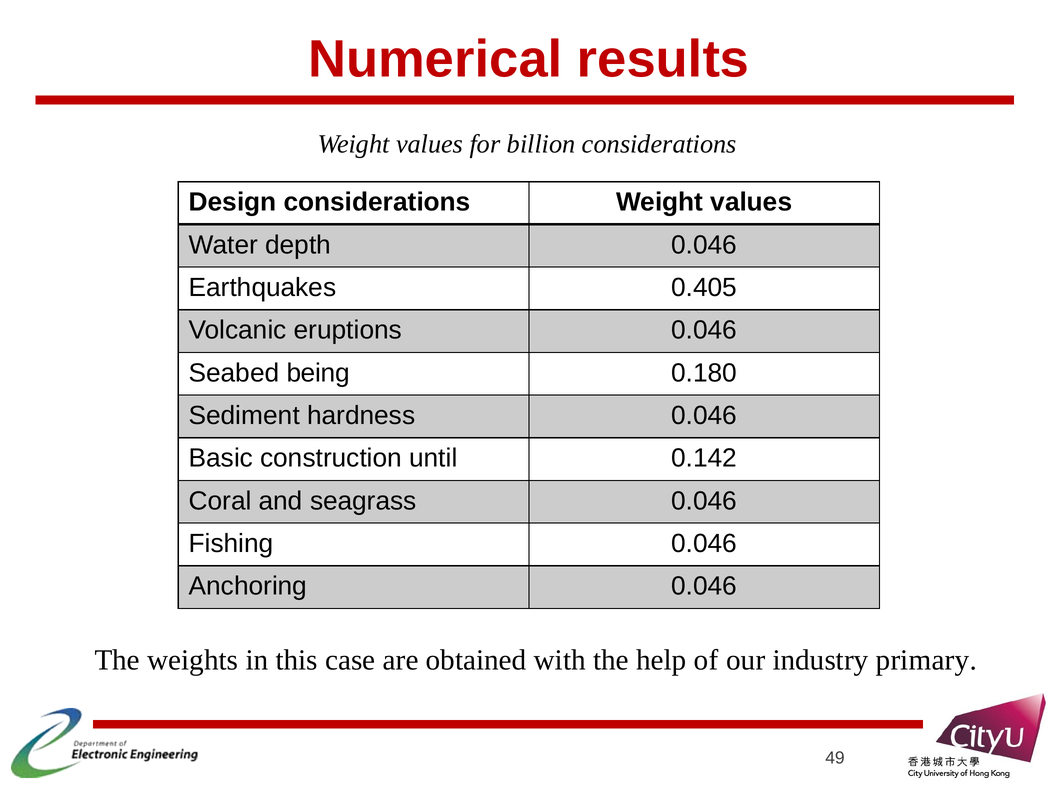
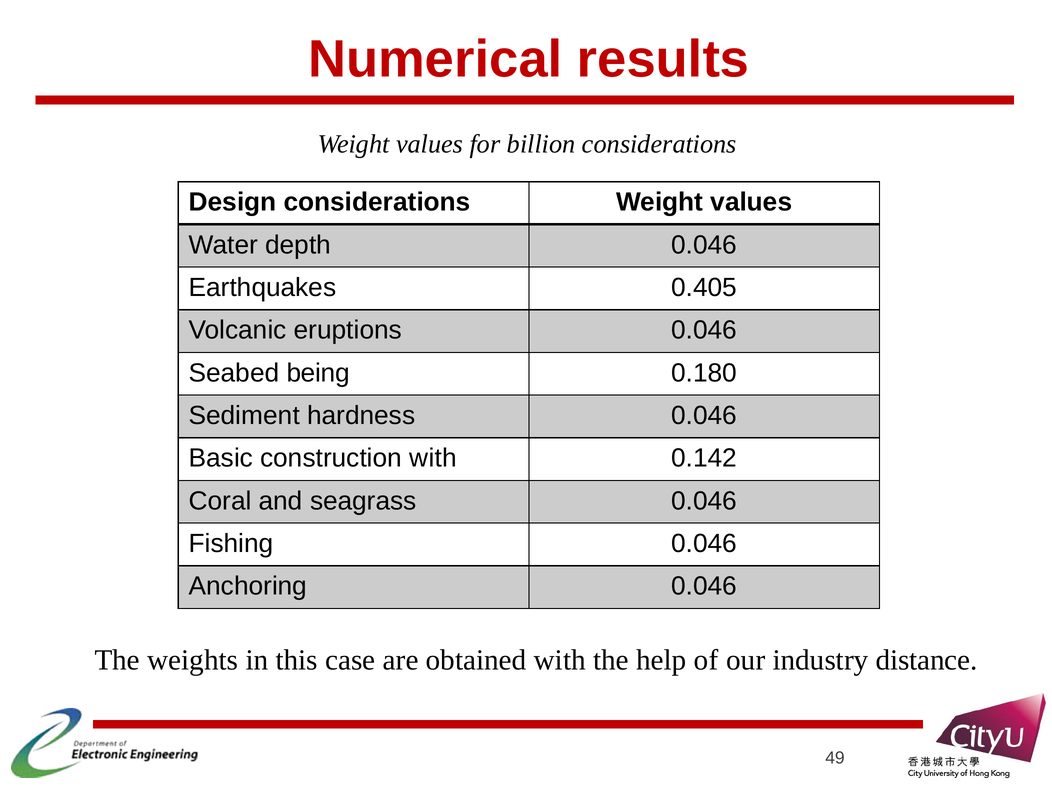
construction until: until -> with
primary: primary -> distance
